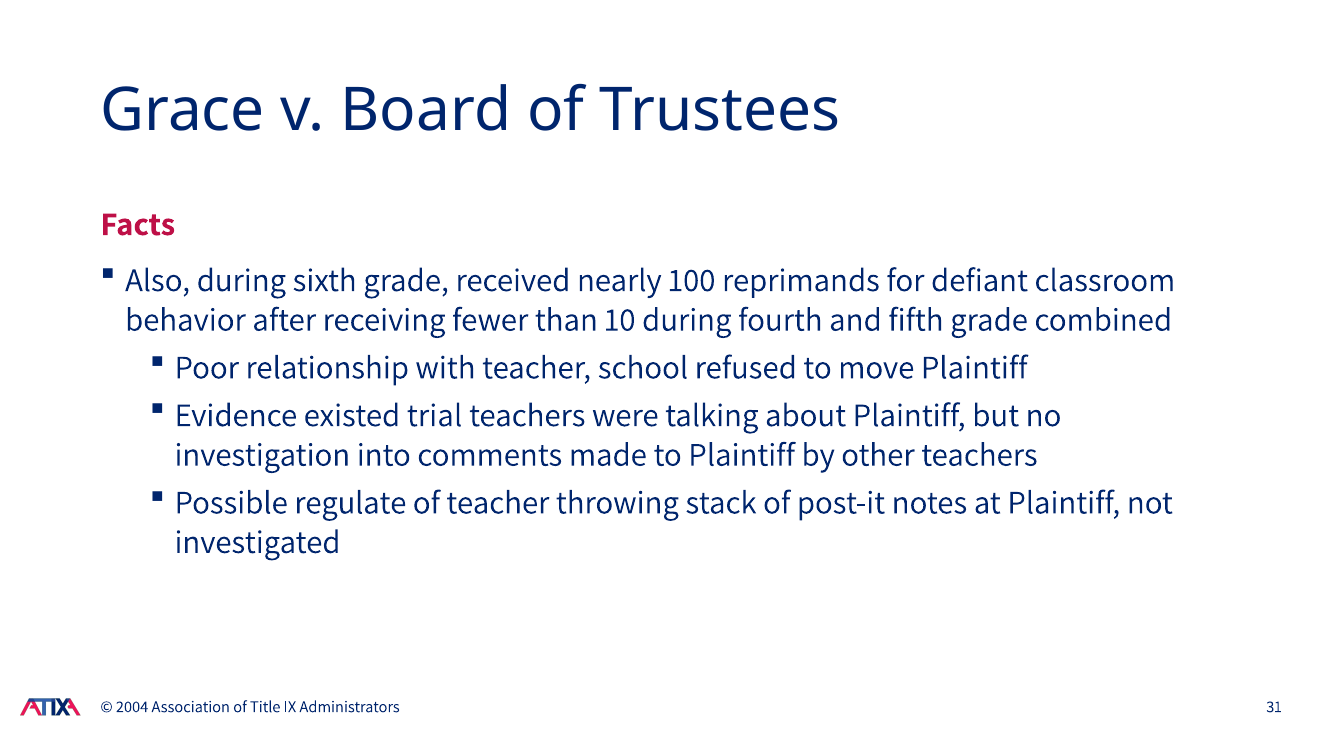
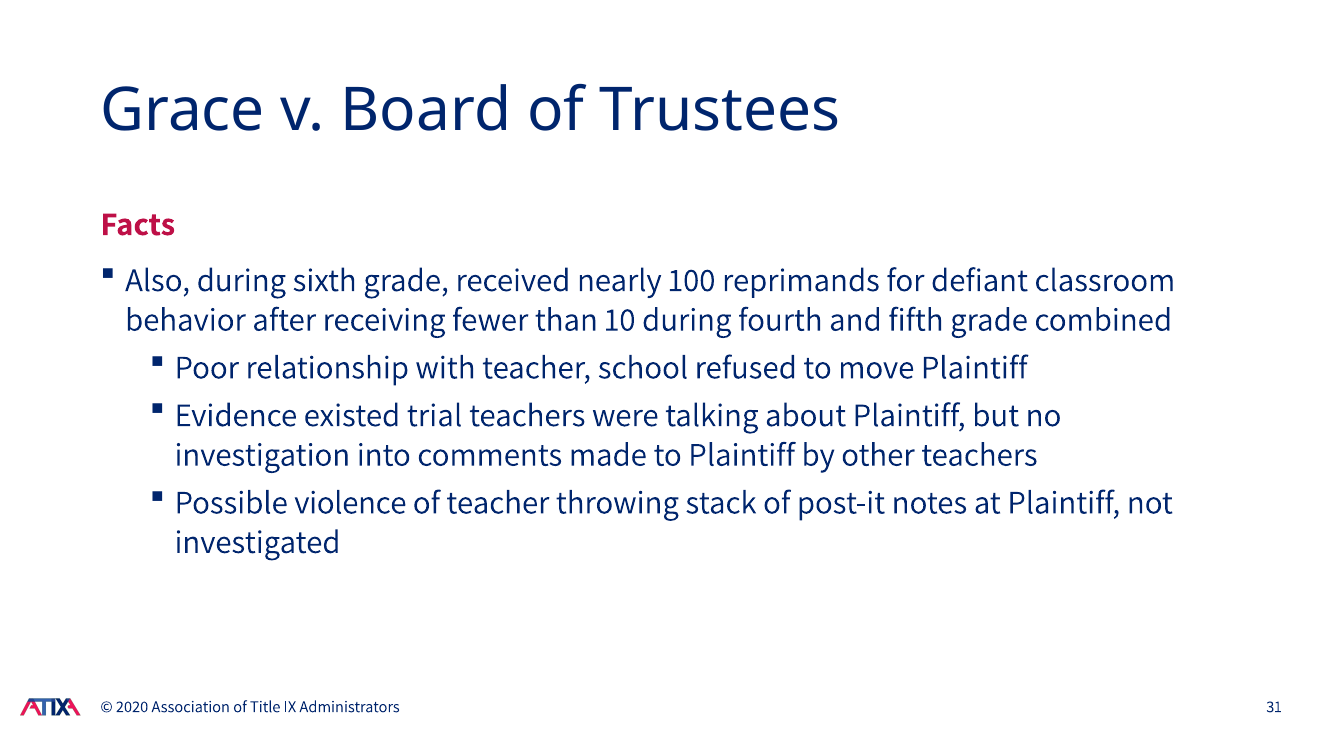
regulate: regulate -> violence
2004: 2004 -> 2020
